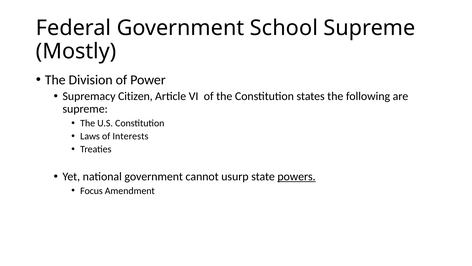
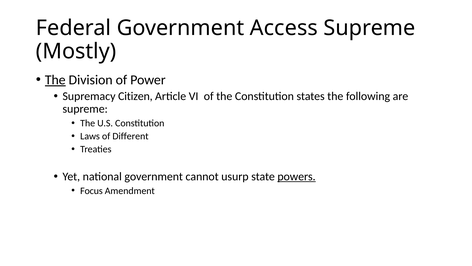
School: School -> Access
The at (55, 80) underline: none -> present
Interests: Interests -> Different
